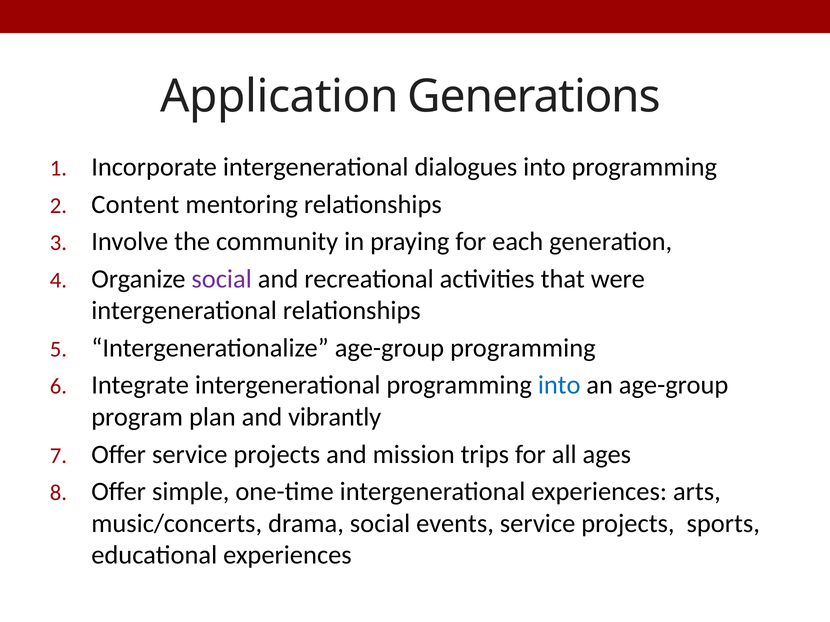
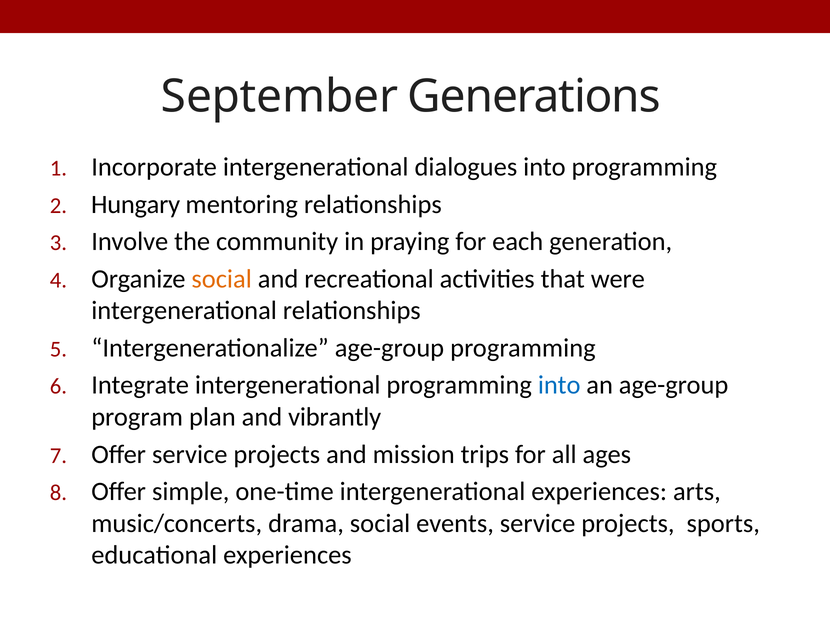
Application: Application -> September
Content: Content -> Hungary
social at (222, 279) colour: purple -> orange
